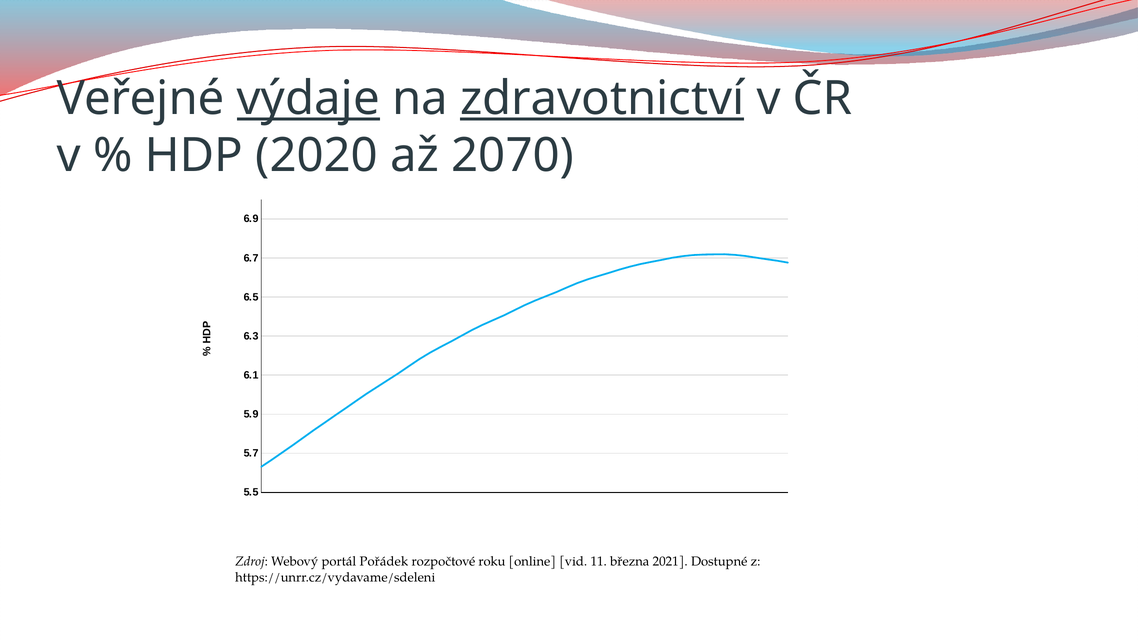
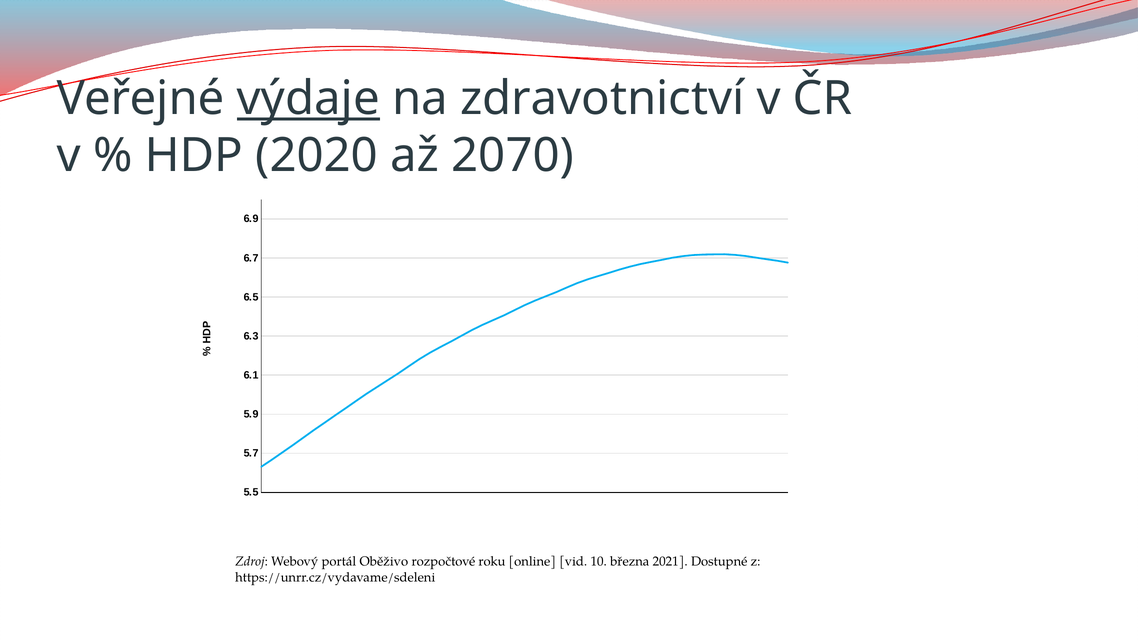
zdravotnictví underline: present -> none
Pořádek: Pořádek -> Oběživo
11: 11 -> 10
